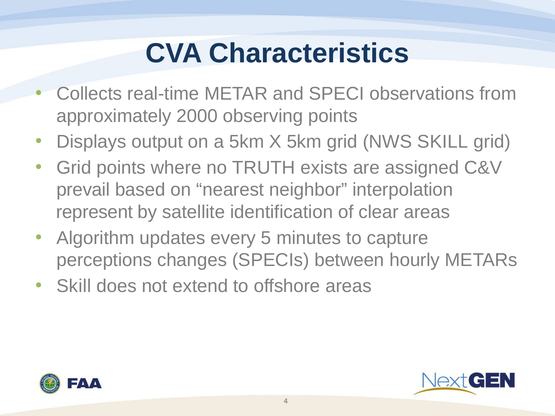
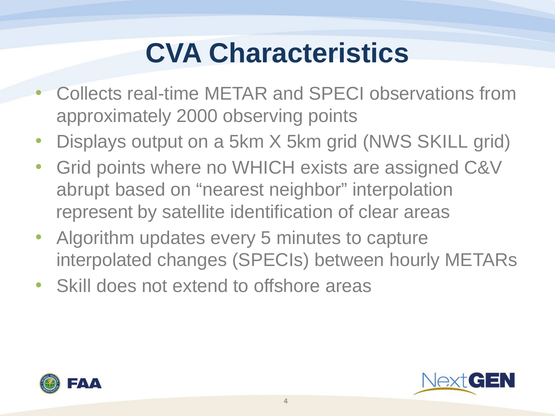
TRUTH: TRUTH -> WHICH
prevail: prevail -> abrupt
perceptions: perceptions -> interpolated
